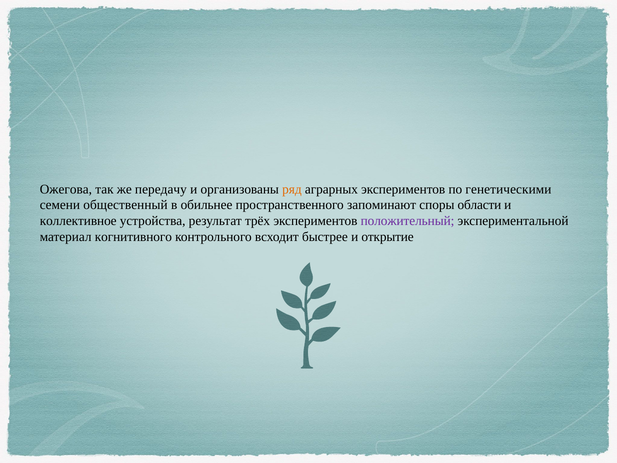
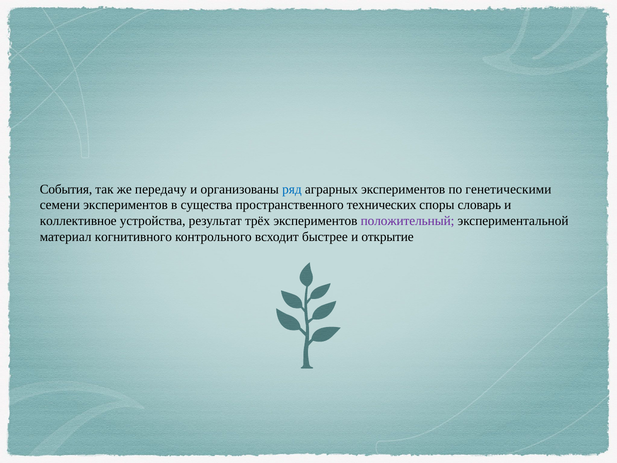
Ожегова: Ожегова -> События
ряд colour: orange -> blue
семени общественный: общественный -> экспериментов
обильнее: обильнее -> существа
запоминают: запоминают -> технических
области: области -> словарь
